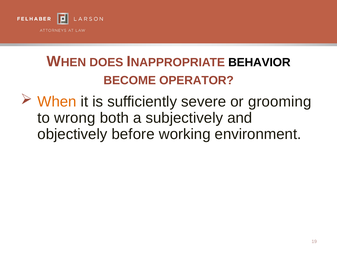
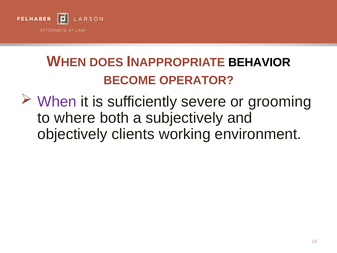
When colour: orange -> purple
wrong: wrong -> where
before: before -> clients
